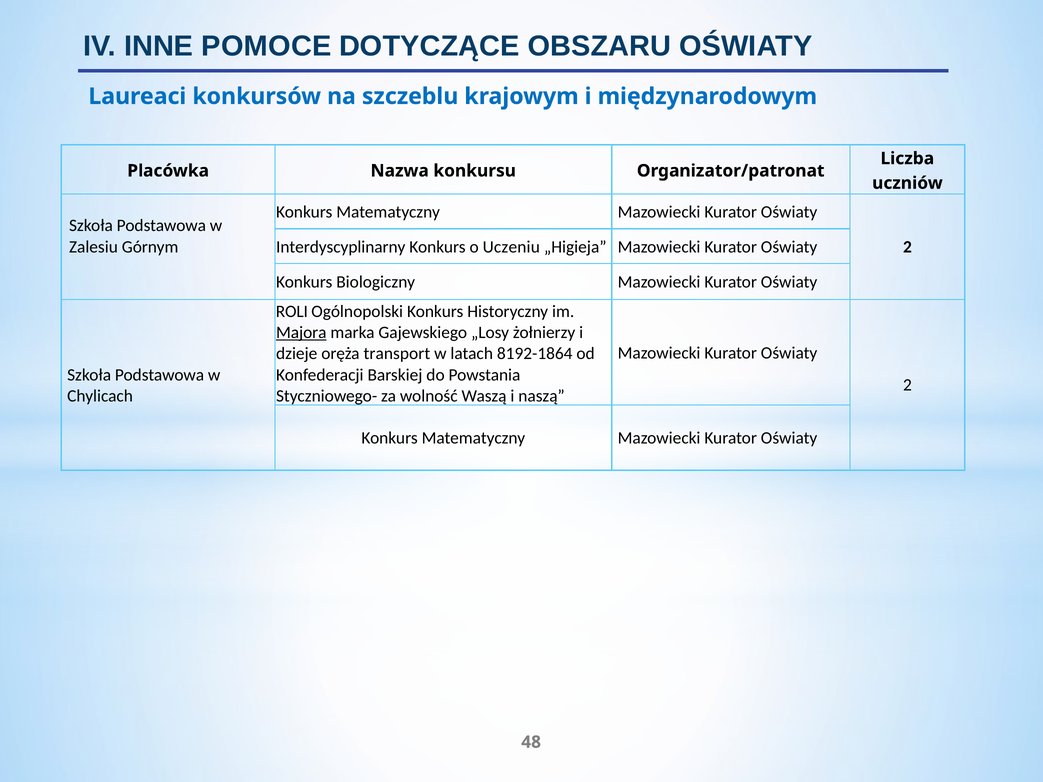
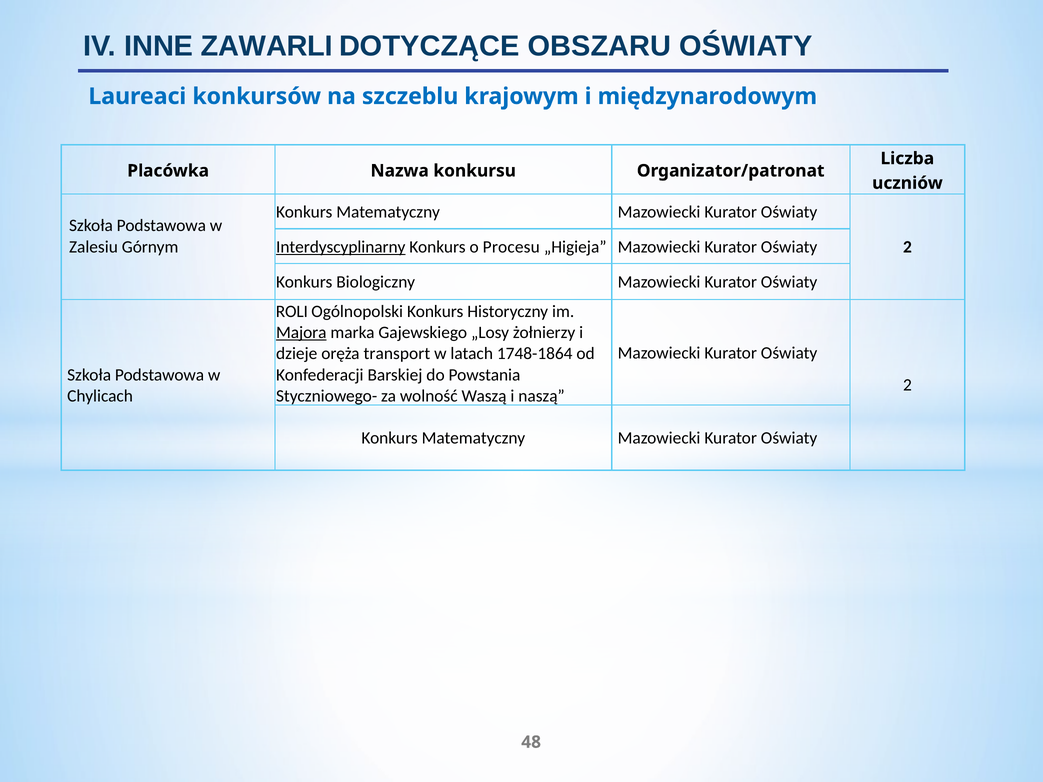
POMOCE: POMOCE -> ZAWARLI
Interdyscyplinarny underline: none -> present
Uczeniu: Uczeniu -> Procesu
8192-1864: 8192-1864 -> 1748-1864
